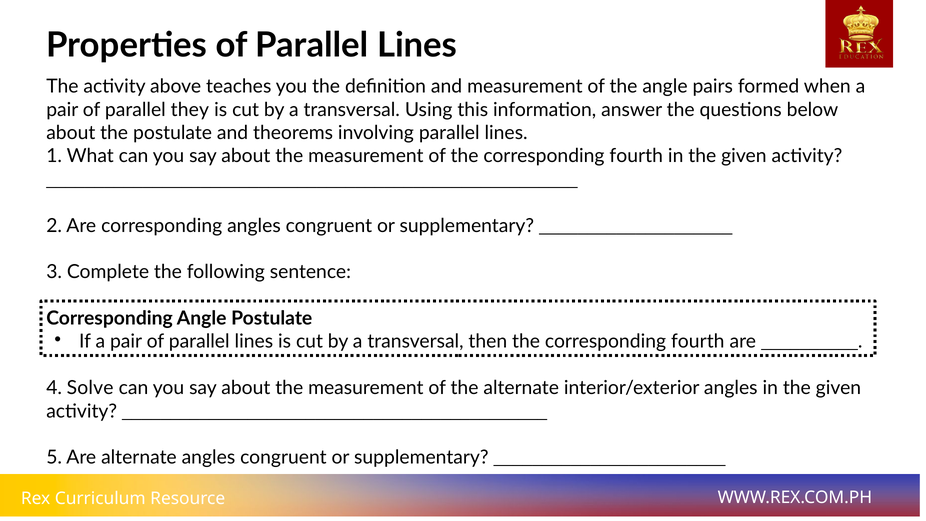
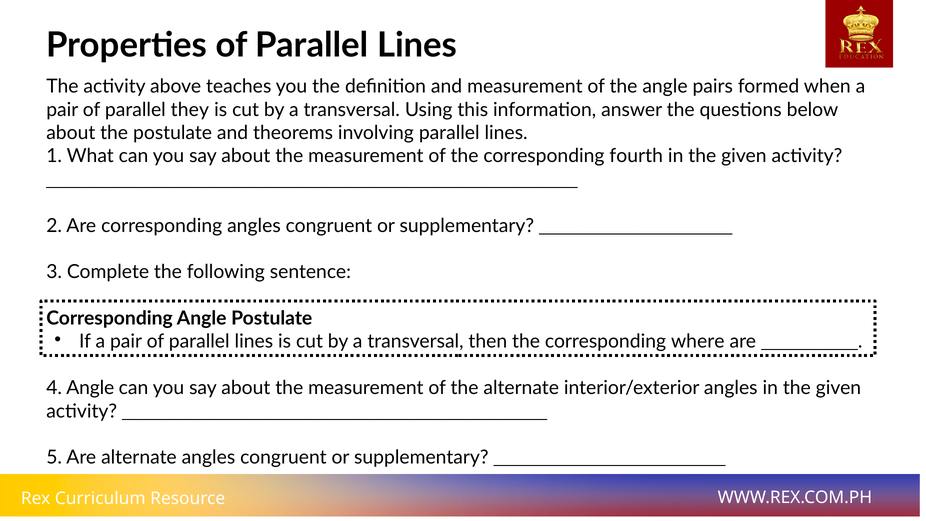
then the corresponding fourth: fourth -> where
4 Solve: Solve -> Angle
